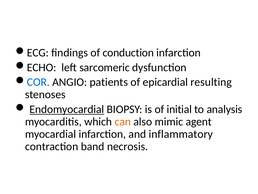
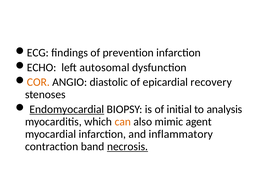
conduction: conduction -> prevention
sarcomeric: sarcomeric -> autosomal
COR colour: blue -> orange
patients: patients -> diastolic
resulting: resulting -> recovery
necrosis underline: none -> present
